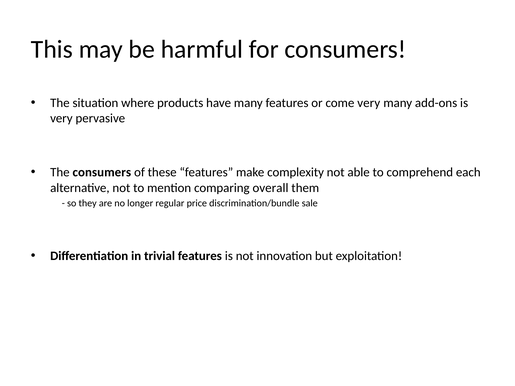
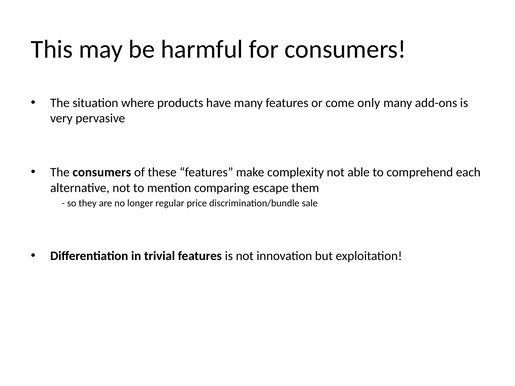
come very: very -> only
overall: overall -> escape
